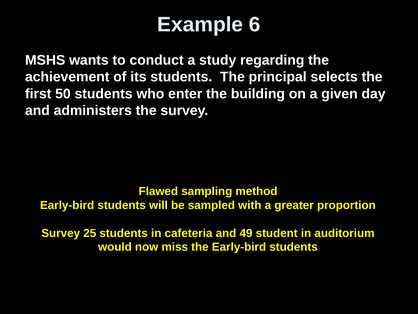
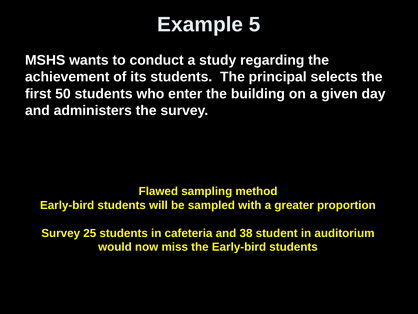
6: 6 -> 5
49: 49 -> 38
